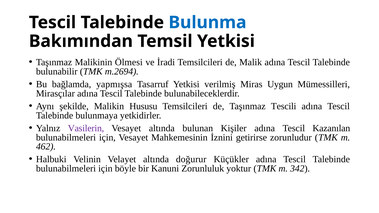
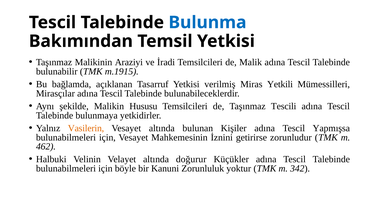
Ölmesi: Ölmesi -> Araziyi
m.2694: m.2694 -> m.1915
yapmışsa: yapmışsa -> açıklanan
Uygun: Uygun -> Yetkili
Vasilerin colour: purple -> orange
Kazanılan: Kazanılan -> Yapmışsa
